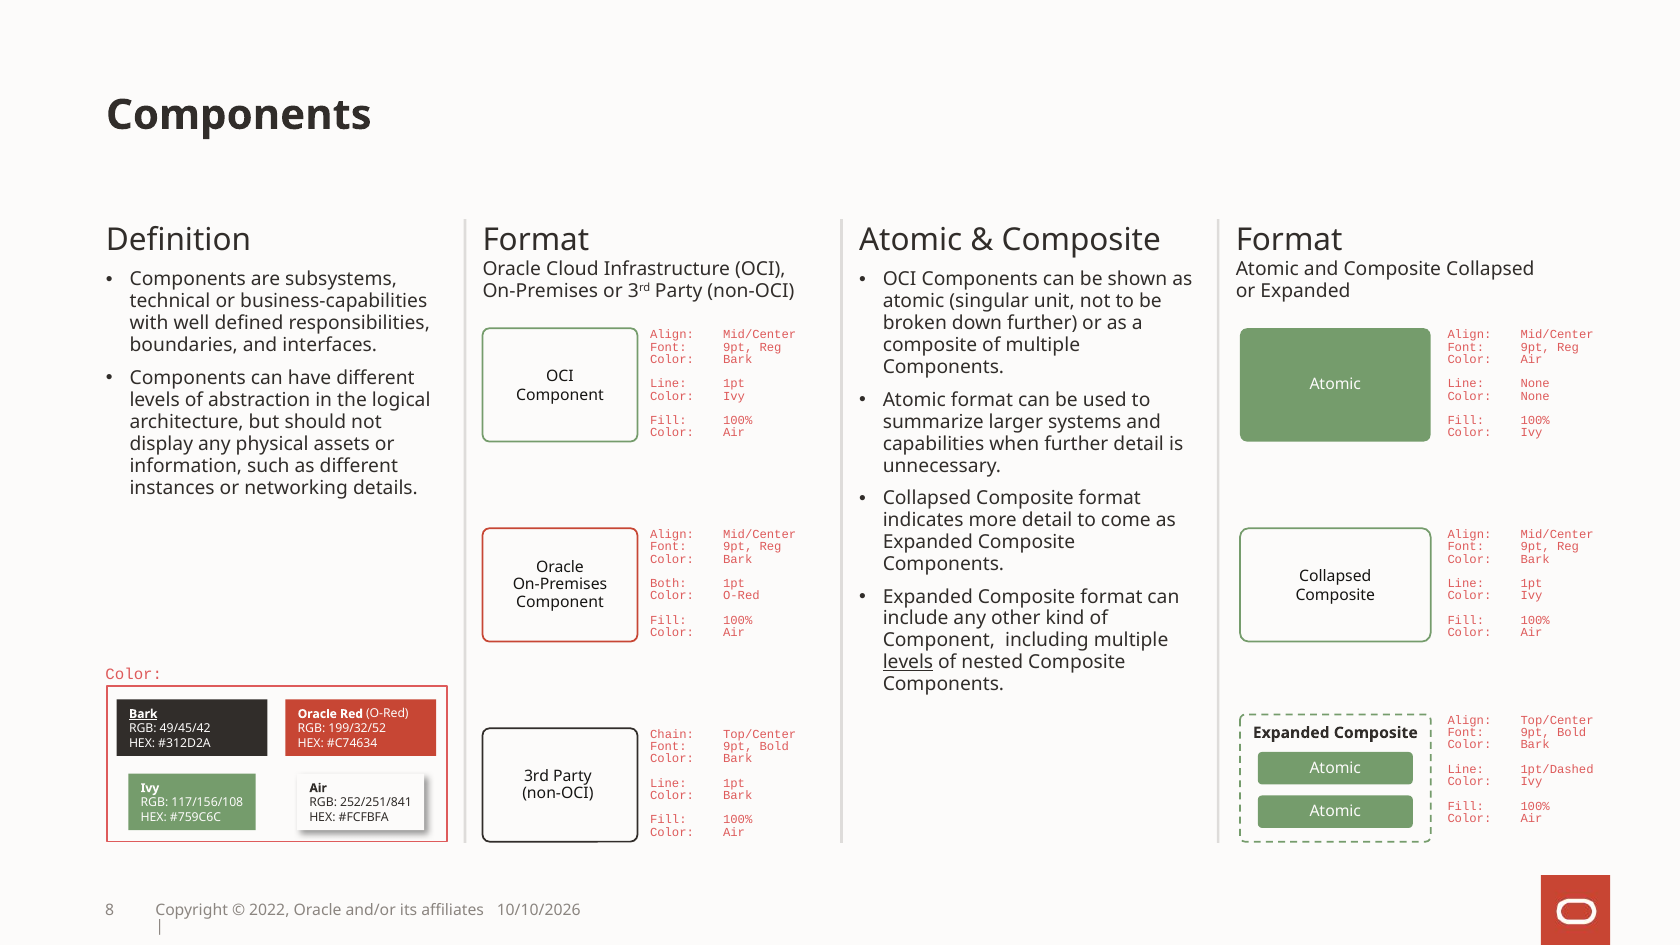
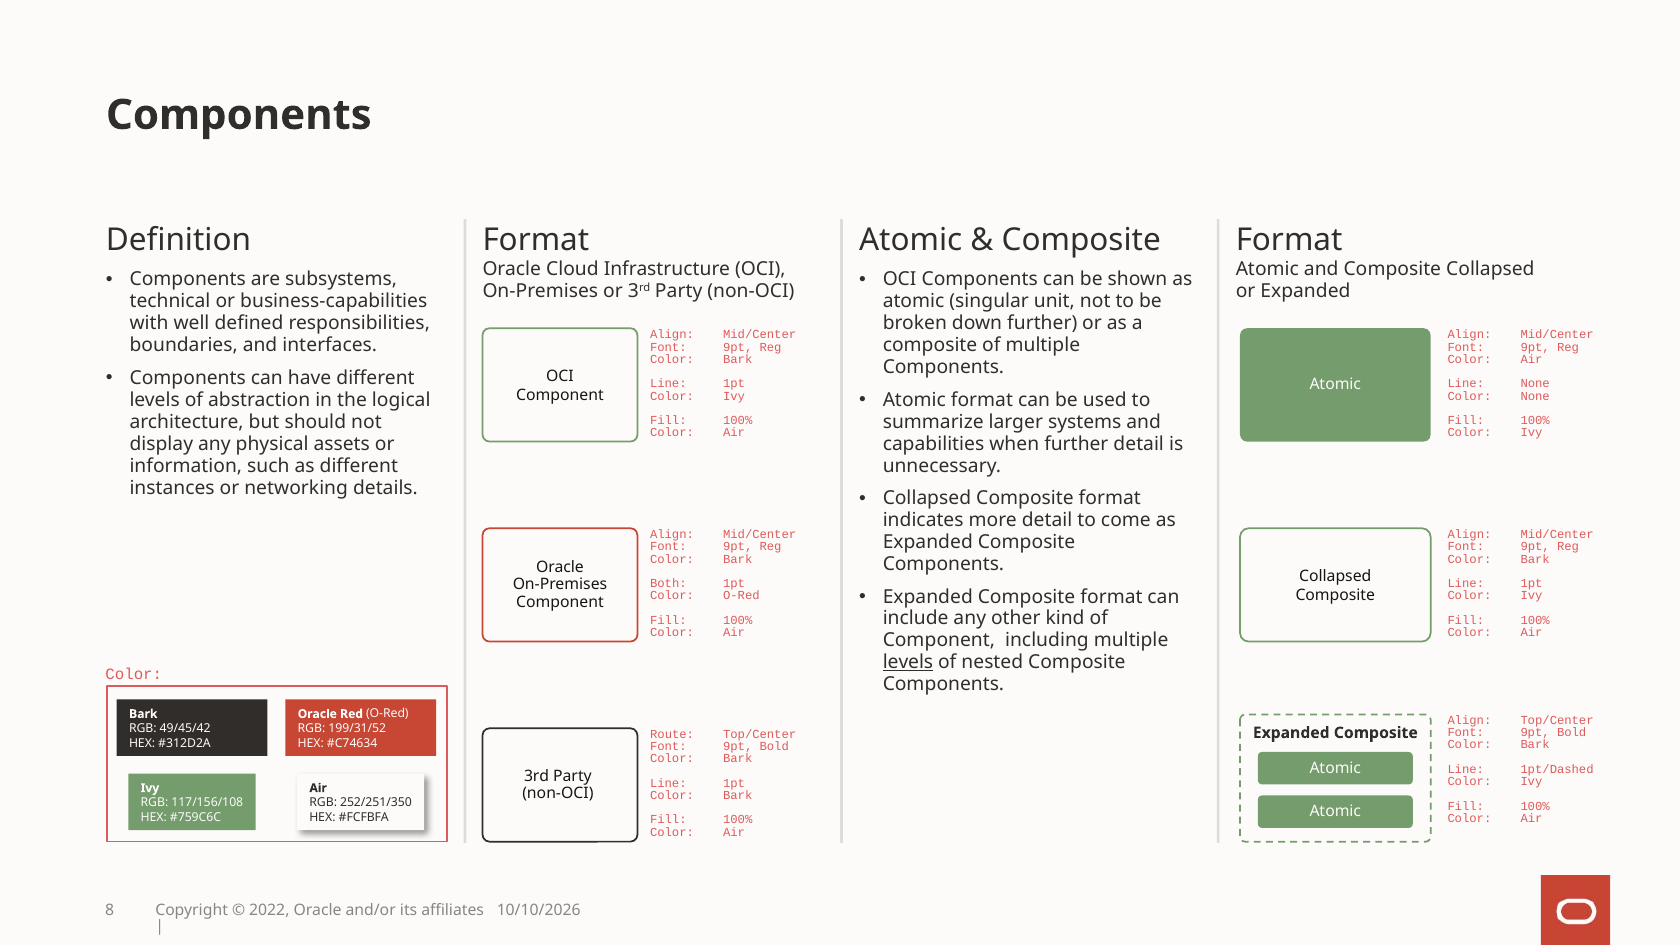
Bark at (143, 714) underline: present -> none
199/32/52: 199/32/52 -> 199/31/52
Chain: Chain -> Route
252/251/841: 252/251/841 -> 252/251/350
